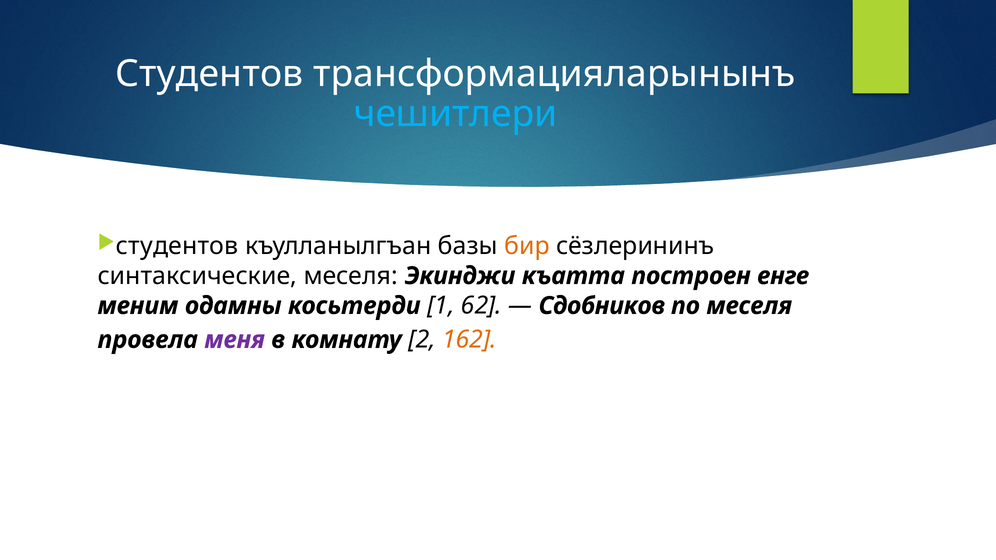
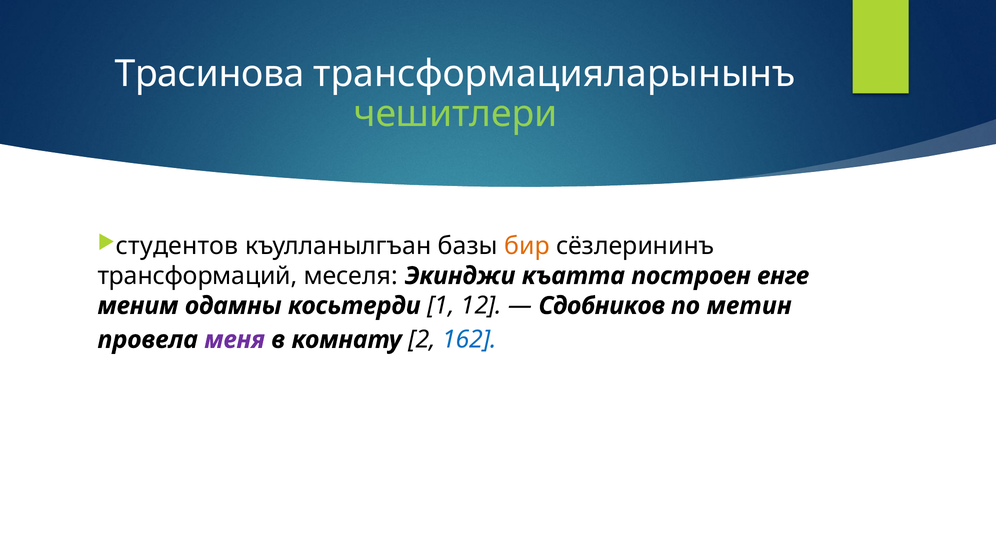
Студентов at (209, 74): Студентов -> Трасинова
чешитлери colour: light blue -> light green
синтаксические: синтаксические -> трансформаций
62: 62 -> 12
по меселя: меселя -> метин
162 colour: orange -> blue
